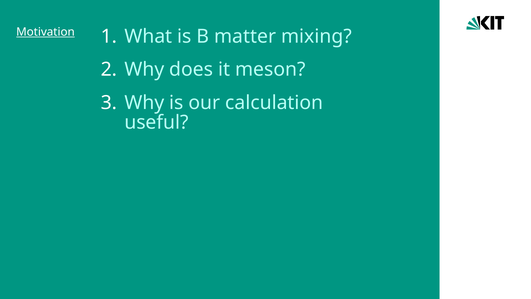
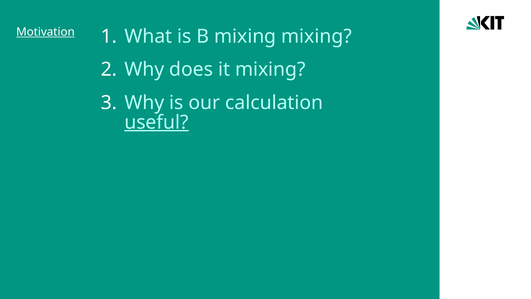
B matter: matter -> mixing
it meson: meson -> mixing
useful underline: none -> present
